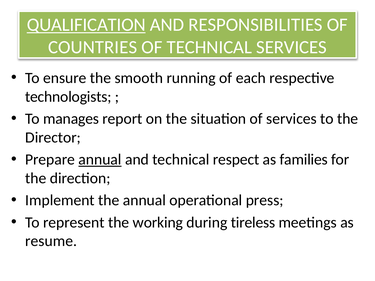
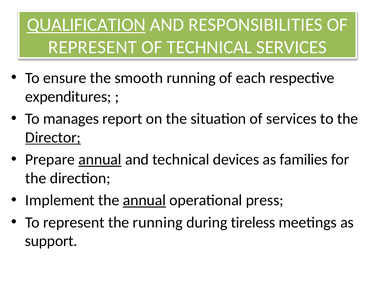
COUNTRIES at (93, 47): COUNTRIES -> REPRESENT
technologists: technologists -> expenditures
Director underline: none -> present
respect: respect -> devices
annual at (144, 200) underline: none -> present
the working: working -> running
resume: resume -> support
